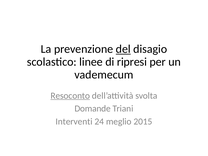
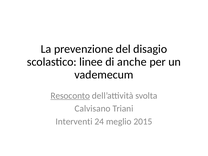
del underline: present -> none
ripresi: ripresi -> anche
Domande: Domande -> Calvisano
